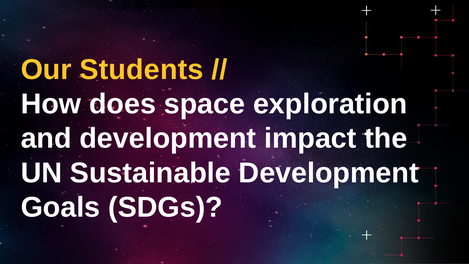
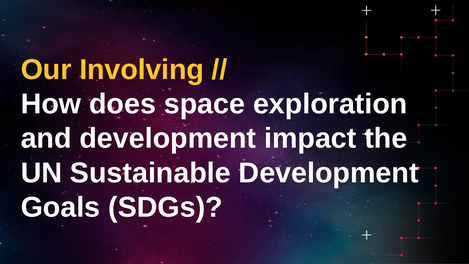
Students: Students -> Involving
